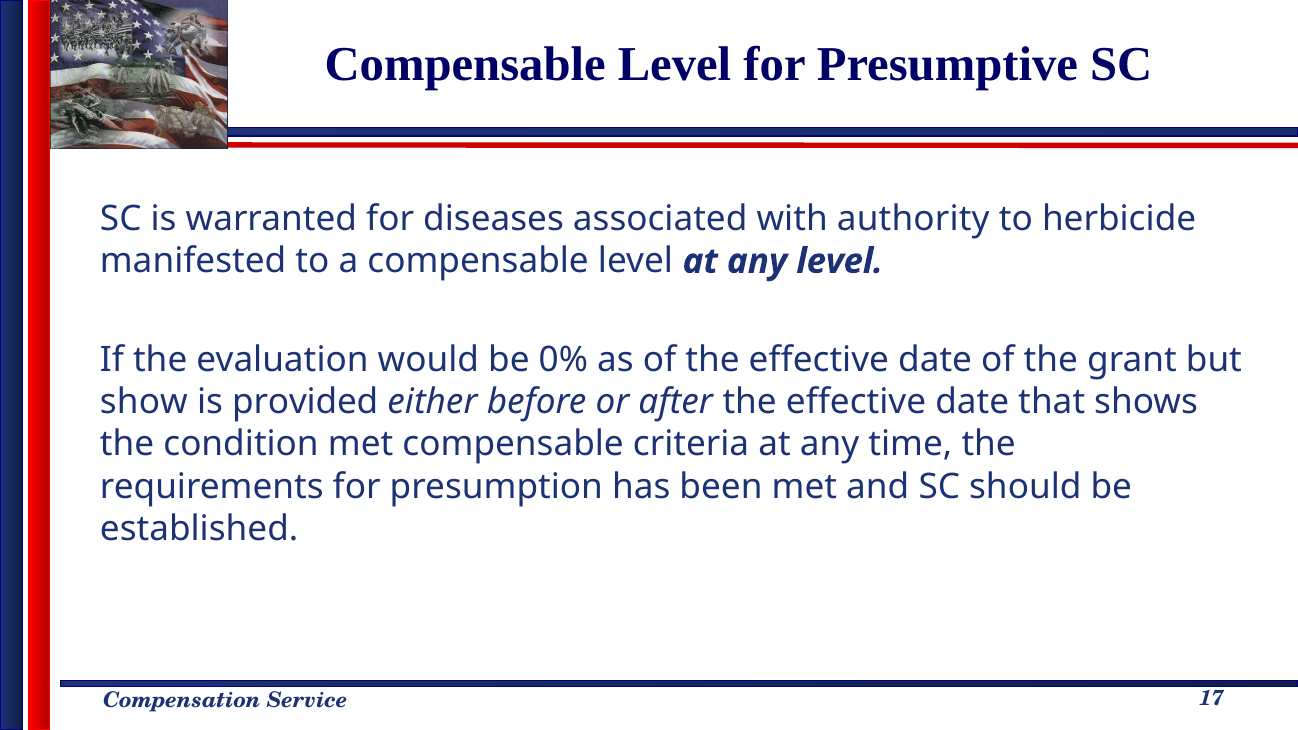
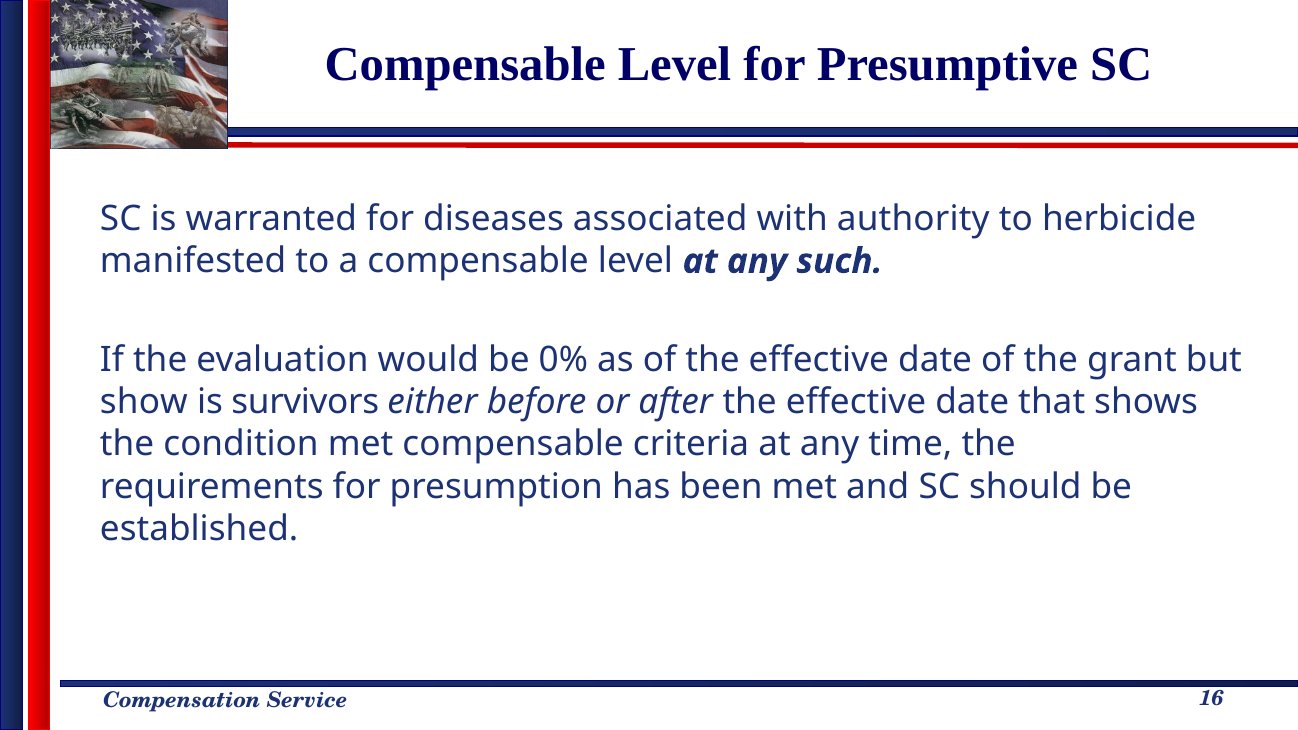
any level: level -> such
provided: provided -> survivors
17: 17 -> 16
